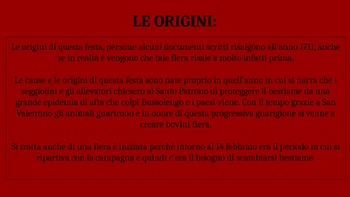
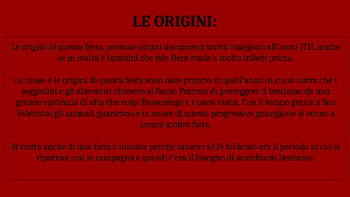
vengono: vengono -> bambini
viene: viene -> visita
bovini: bovini -> inoltre
